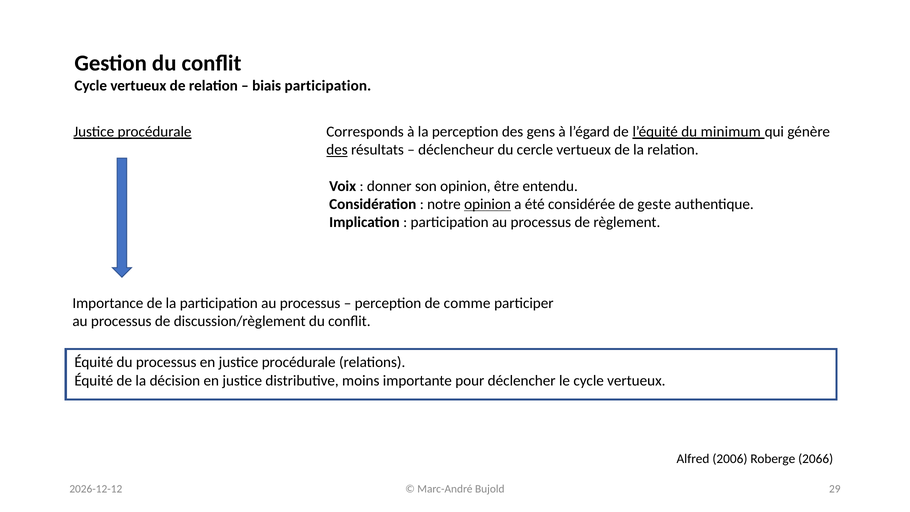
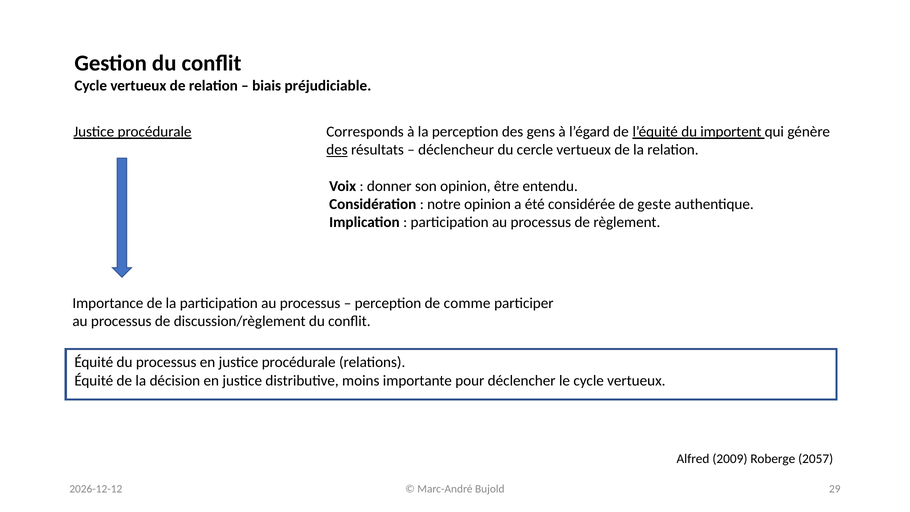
biais participation: participation -> préjudiciable
minimum: minimum -> importent
opinion at (488, 204) underline: present -> none
2006: 2006 -> 2009
2066: 2066 -> 2057
